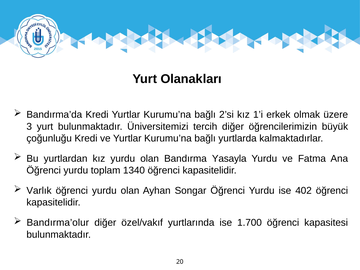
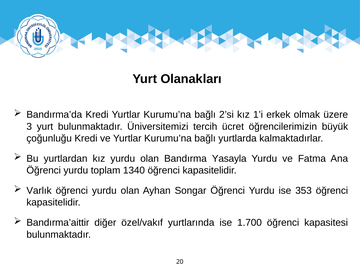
tercih diğer: diğer -> ücret
402: 402 -> 353
Bandırma’olur: Bandırma’olur -> Bandırma’aittir
